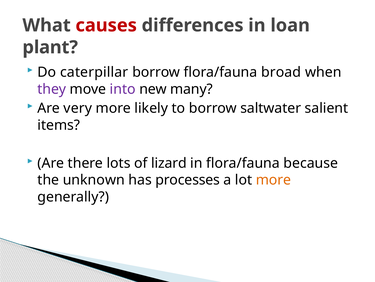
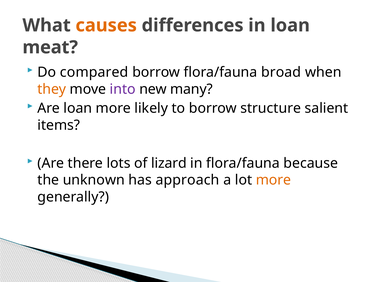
causes colour: red -> orange
plant: plant -> meat
caterpillar: caterpillar -> compared
they colour: purple -> orange
Are very: very -> loan
saltwater: saltwater -> structure
processes: processes -> approach
